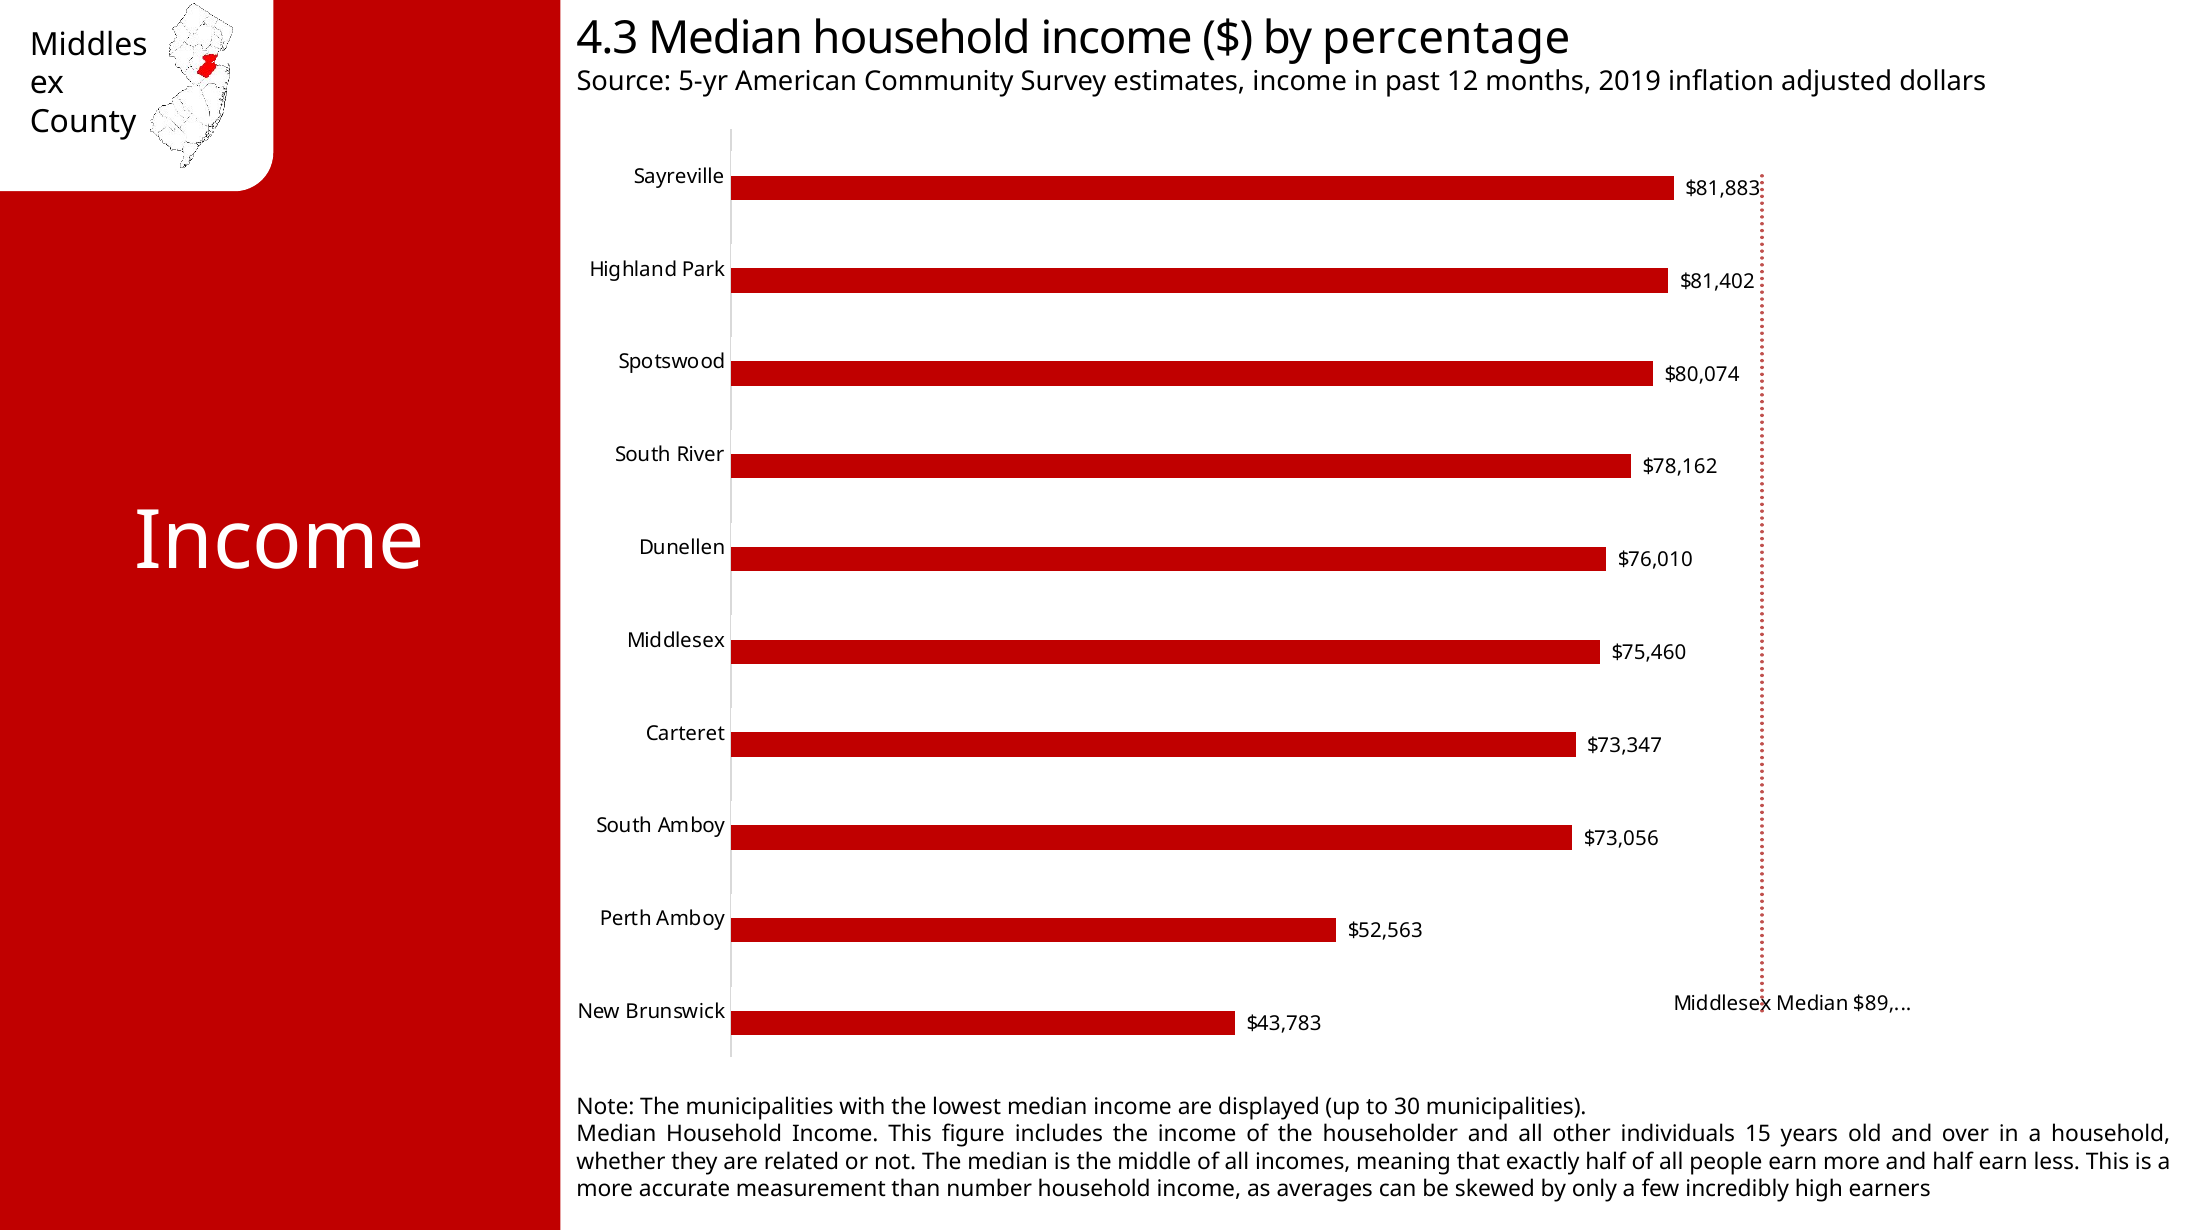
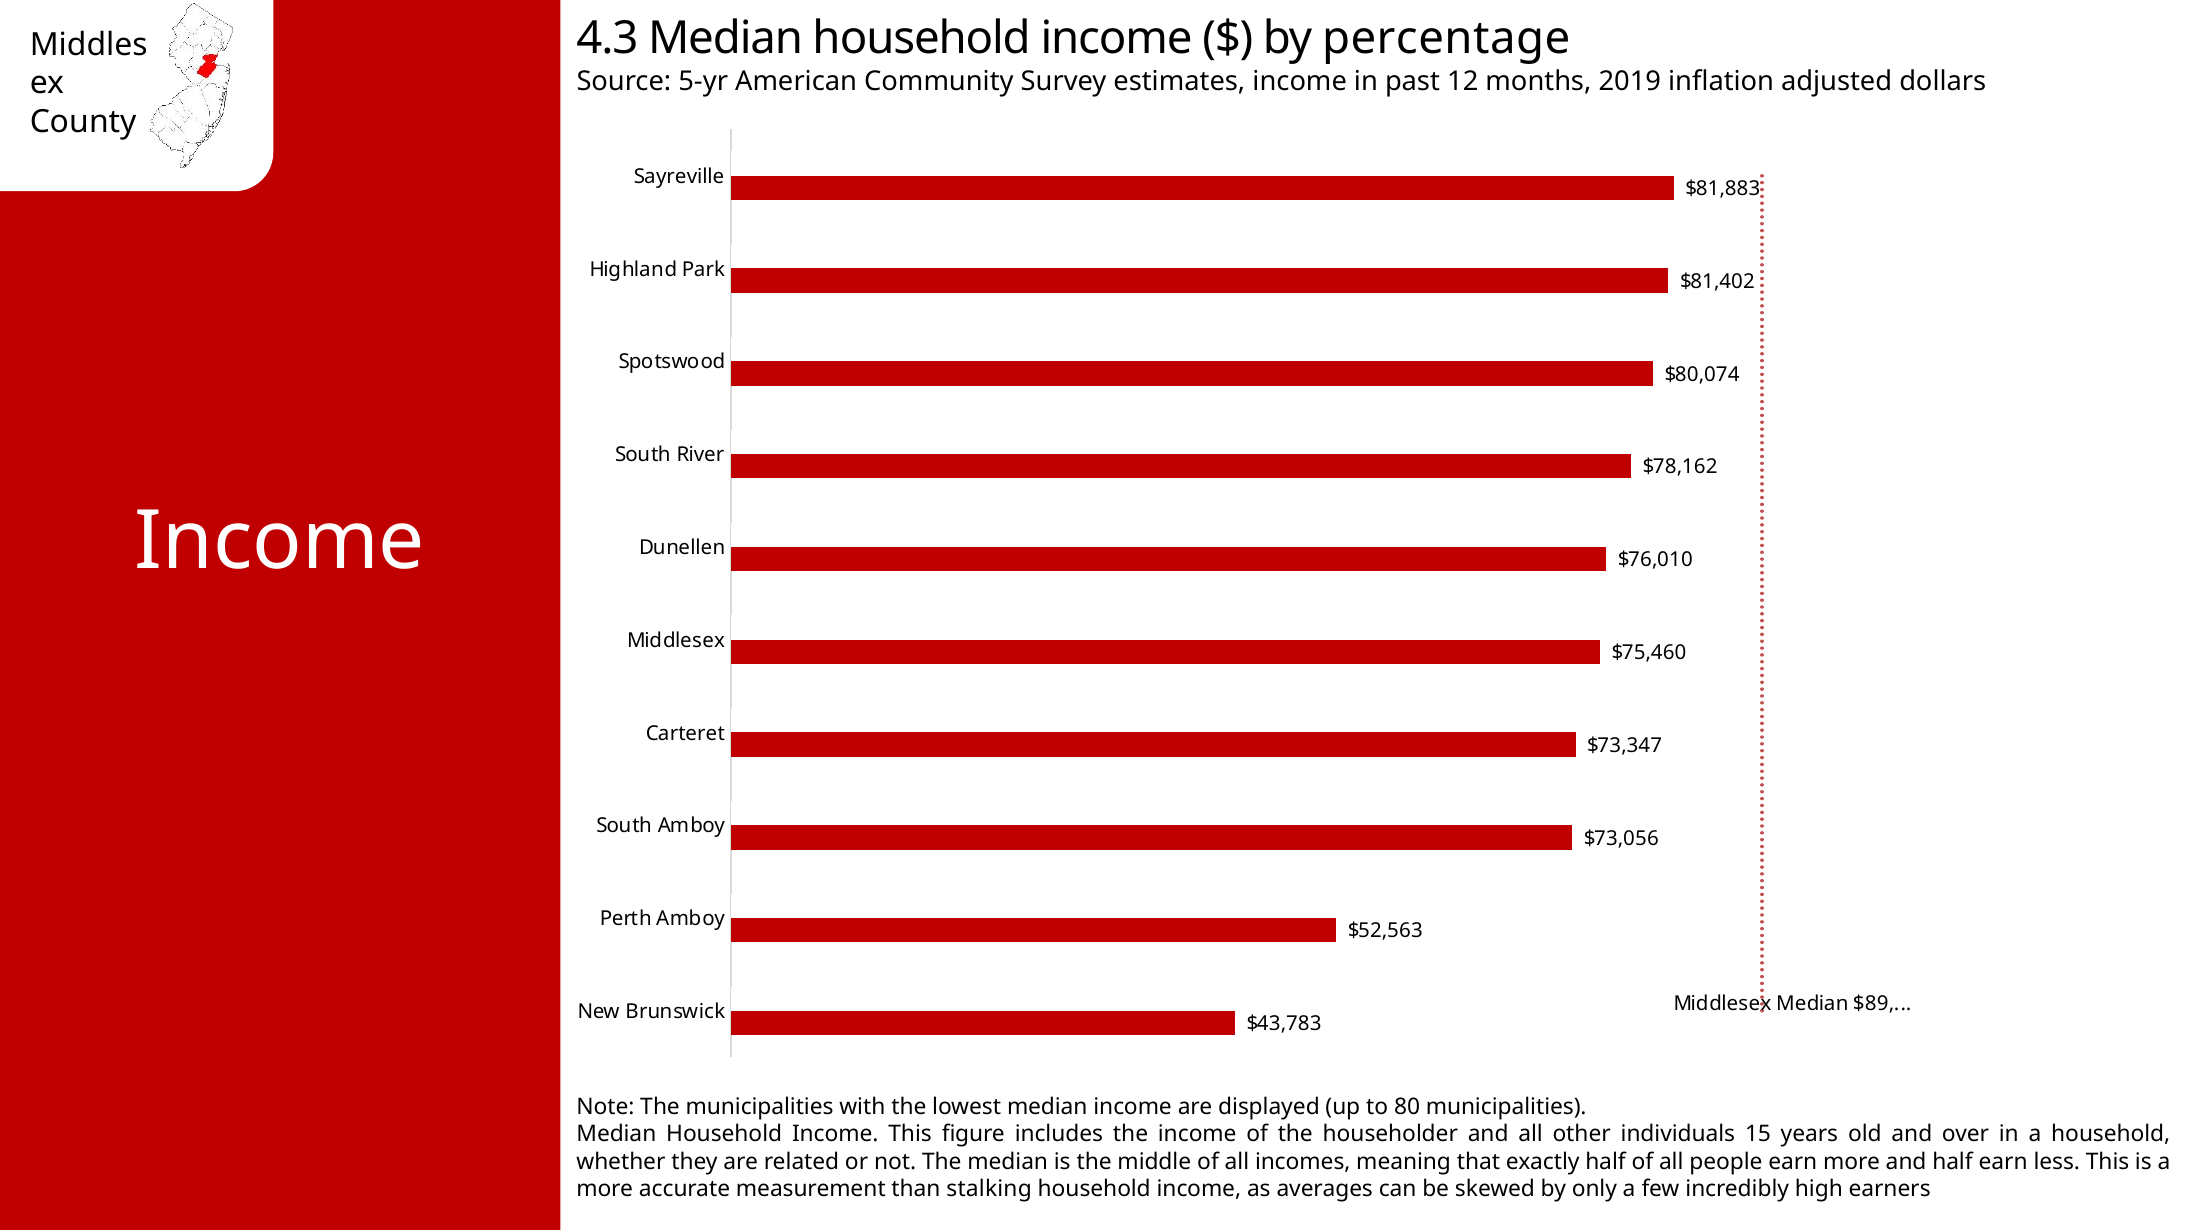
30: 30 -> 80
number: number -> stalking
